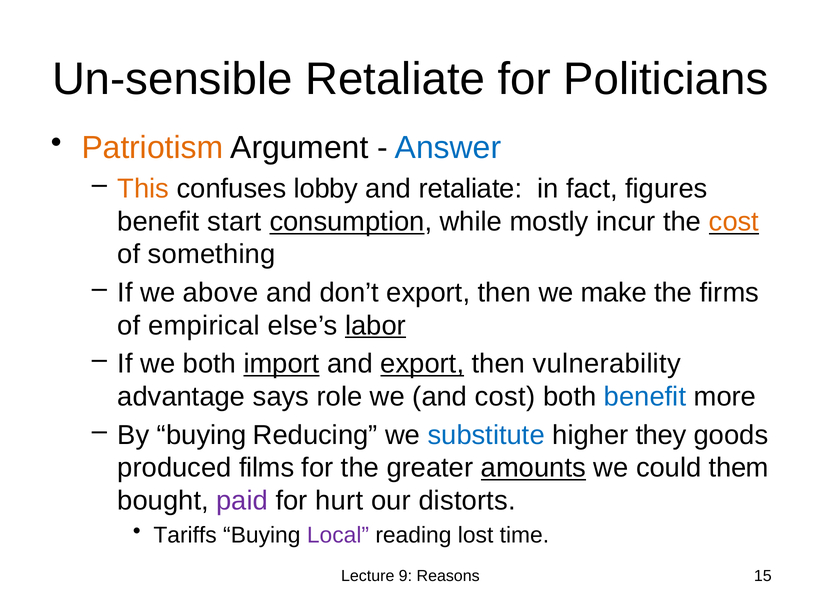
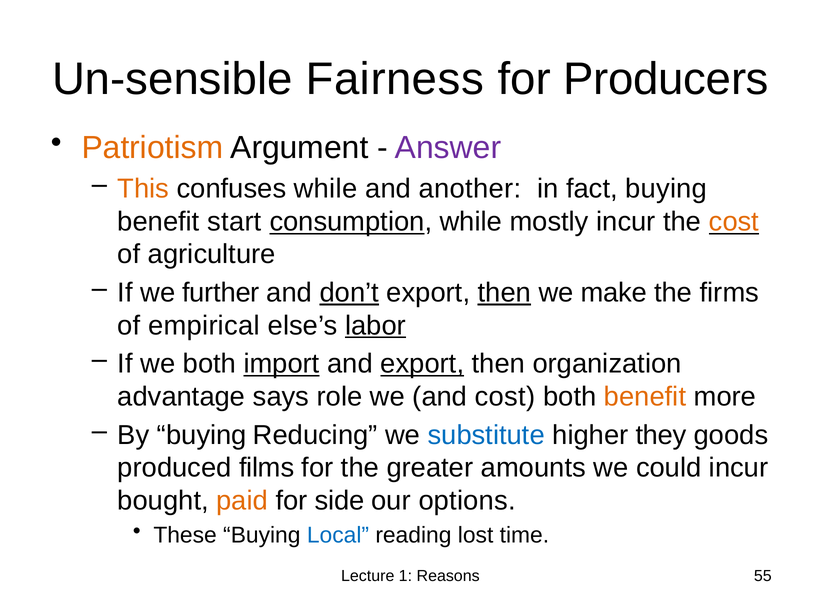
Un-sensible Retaliate: Retaliate -> Fairness
Politicians: Politicians -> Producers
Answer colour: blue -> purple
confuses lobby: lobby -> while
and retaliate: retaliate -> another
fact figures: figures -> buying
something: something -> agriculture
above: above -> further
don’t underline: none -> present
then at (504, 293) underline: none -> present
vulnerability: vulnerability -> organization
benefit at (645, 397) colour: blue -> orange
amounts underline: present -> none
could them: them -> incur
paid colour: purple -> orange
hurt: hurt -> side
distorts: distorts -> options
Tariffs: Tariffs -> These
Local colour: purple -> blue
9: 9 -> 1
15: 15 -> 55
